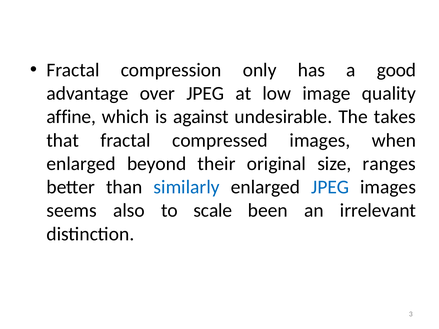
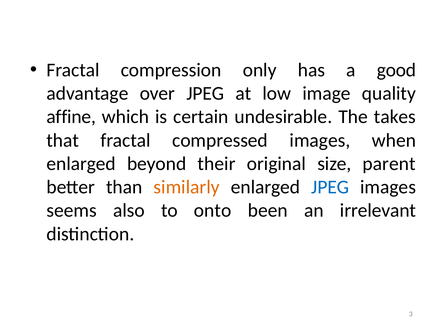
against: against -> certain
ranges: ranges -> parent
similarly colour: blue -> orange
scale: scale -> onto
